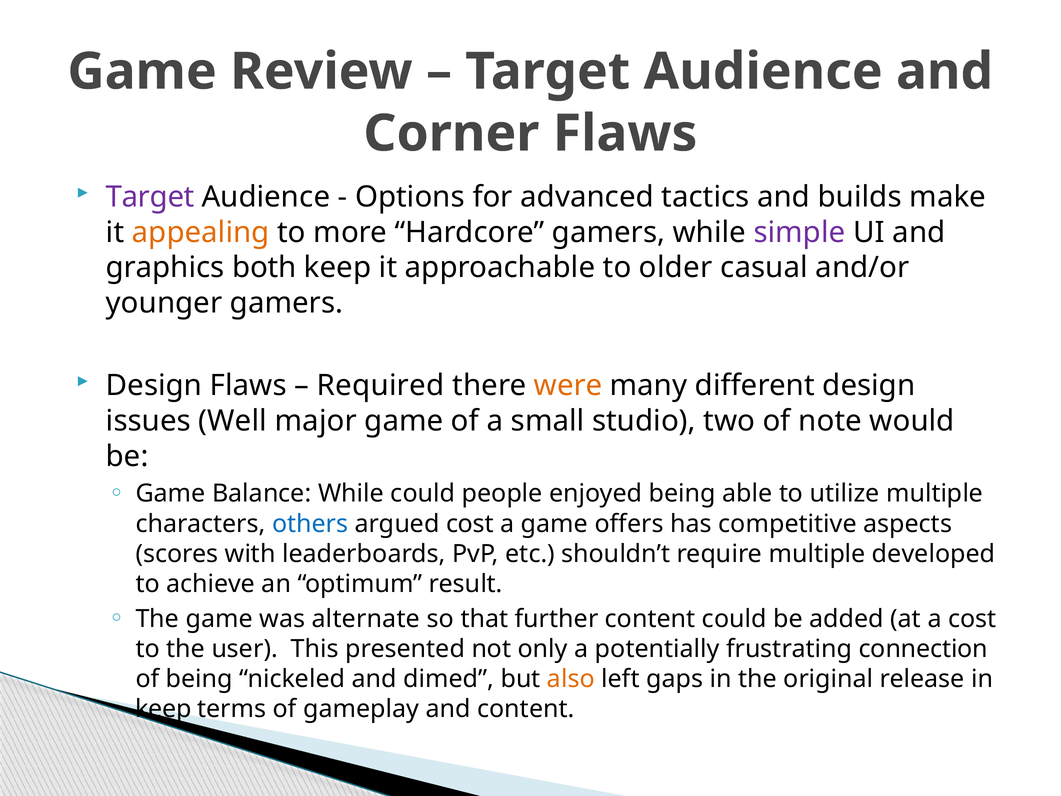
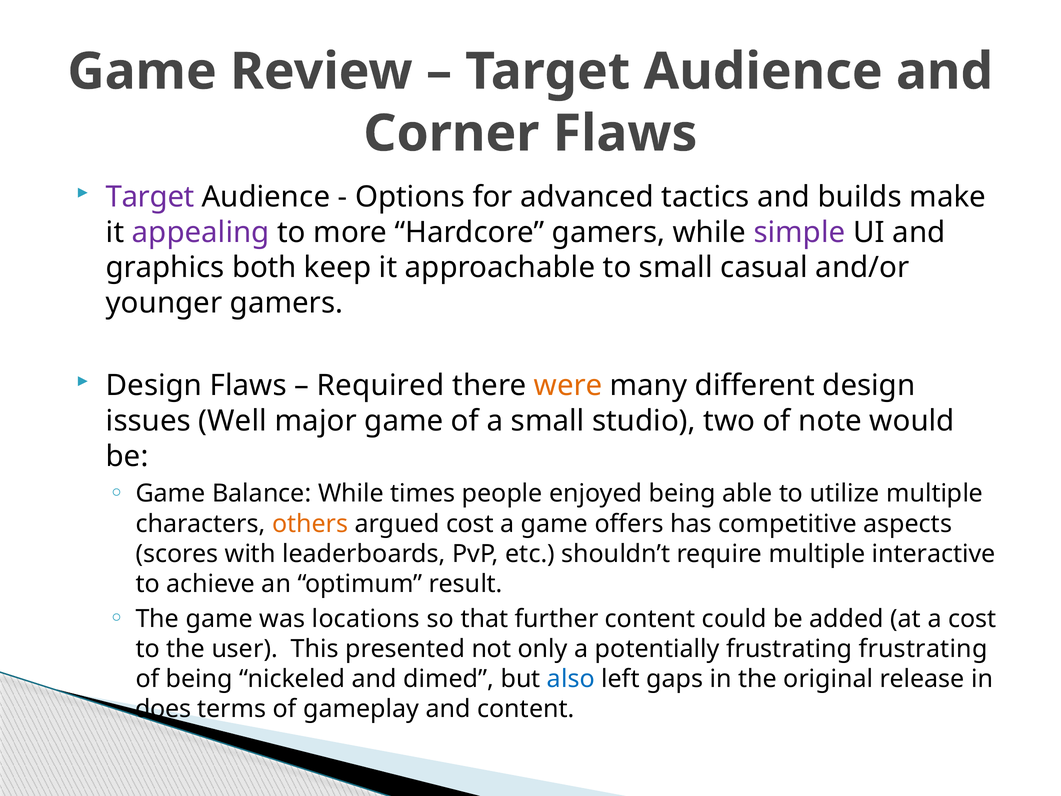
appealing colour: orange -> purple
to older: older -> small
While could: could -> times
others colour: blue -> orange
developed: developed -> interactive
alternate: alternate -> locations
frustrating connection: connection -> frustrating
also colour: orange -> blue
keep at (163, 709): keep -> does
